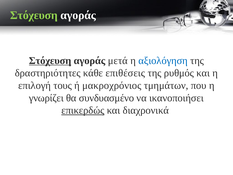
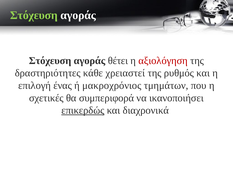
Στόχευση at (50, 61) underline: present -> none
μετά: μετά -> θέτει
αξιολόγηση colour: blue -> red
επιθέσεις: επιθέσεις -> χρειαστεί
τους: τους -> ένας
γνωρίζει: γνωρίζει -> σχετικές
συνδυασμένο: συνδυασμένο -> συμπεριφορά
